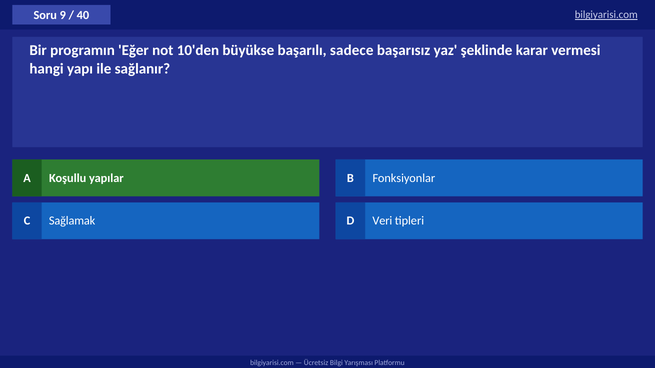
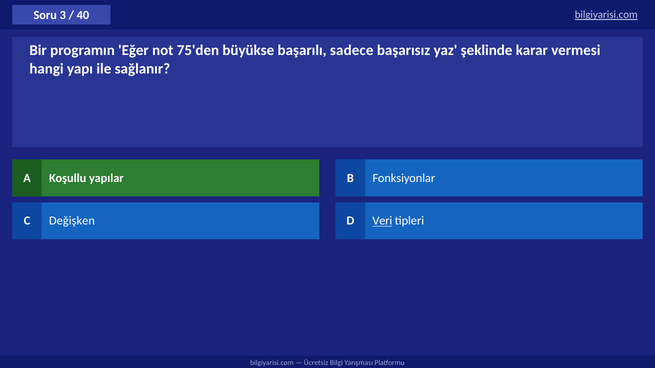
9: 9 -> 3
10'den: 10'den -> 75'den
Sağlamak: Sağlamak -> Değişken
Veri underline: none -> present
